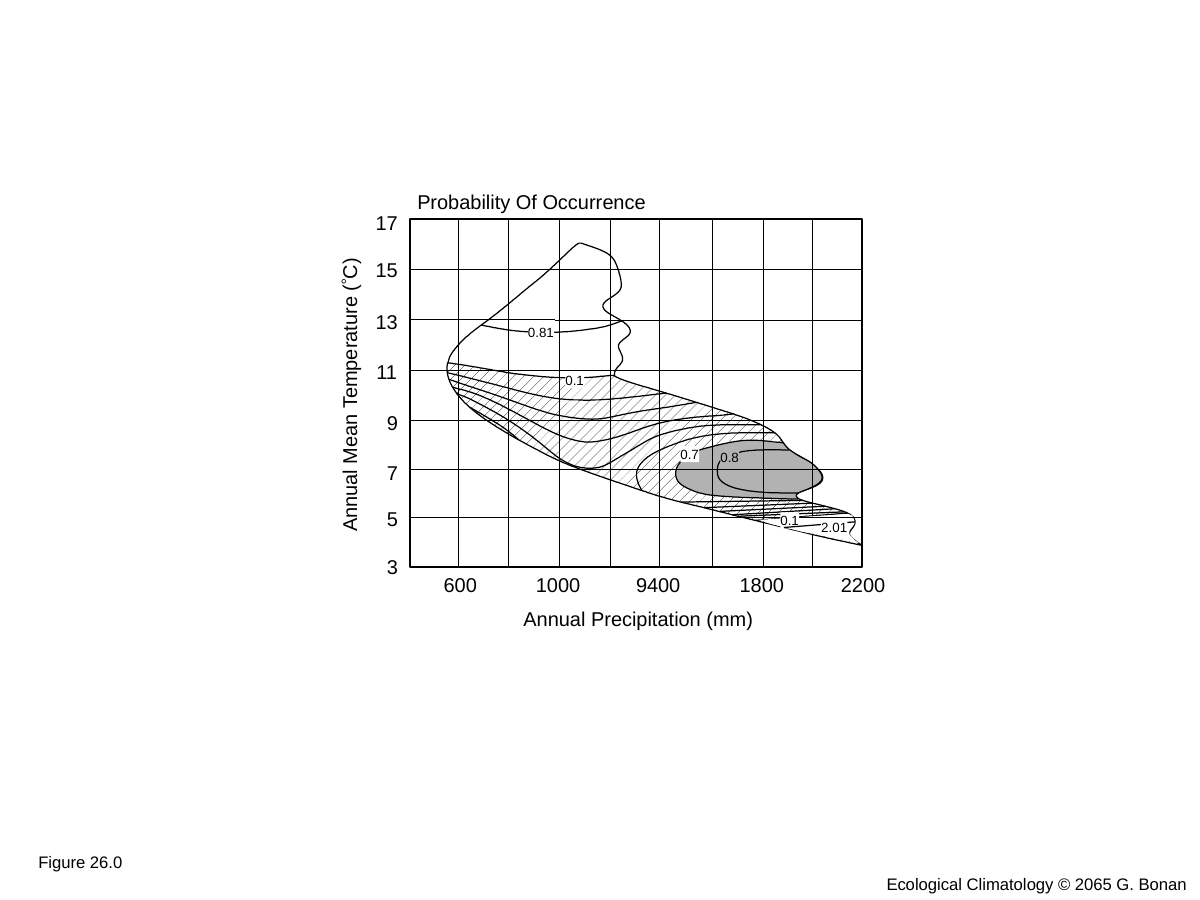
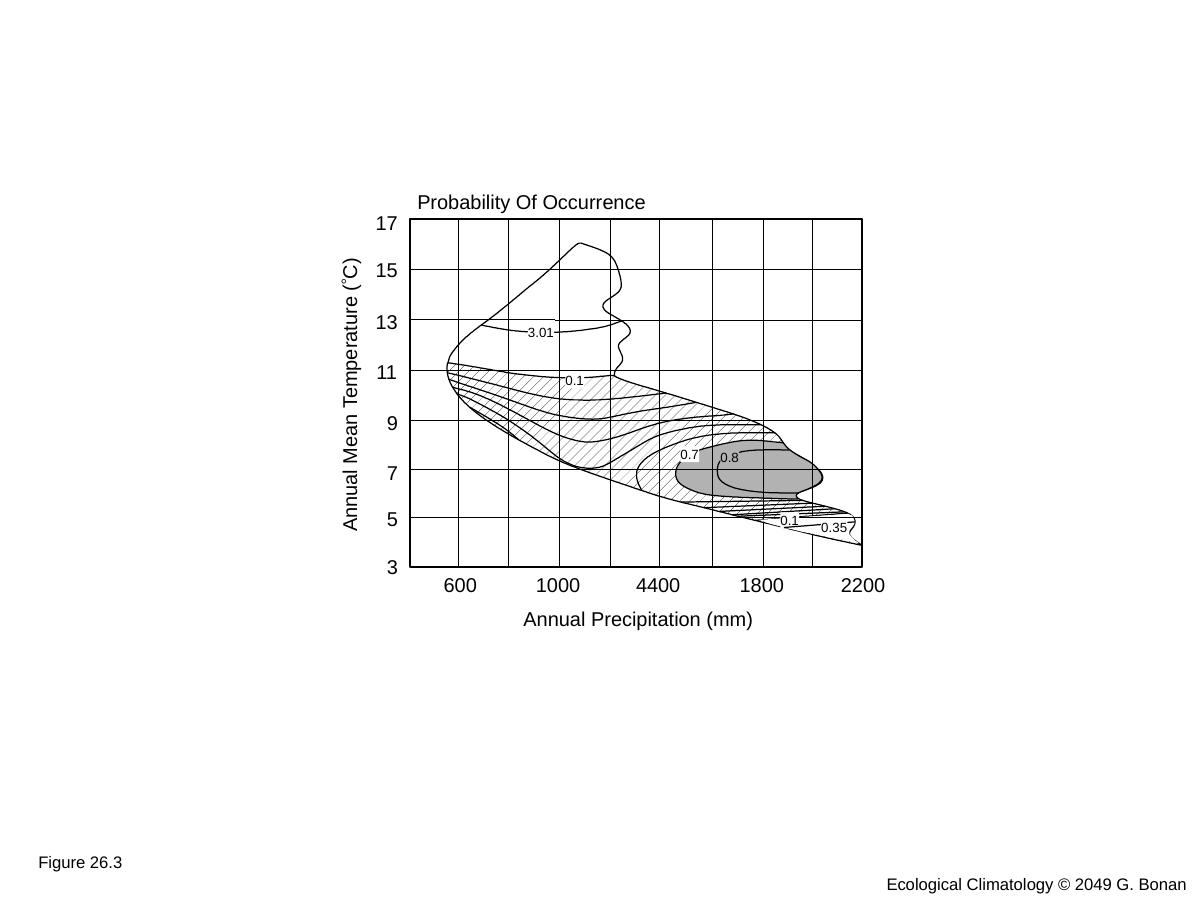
0.81: 0.81 -> 3.01
2.01: 2.01 -> 0.35
9400: 9400 -> 4400
26.0: 26.0 -> 26.3
2065: 2065 -> 2049
